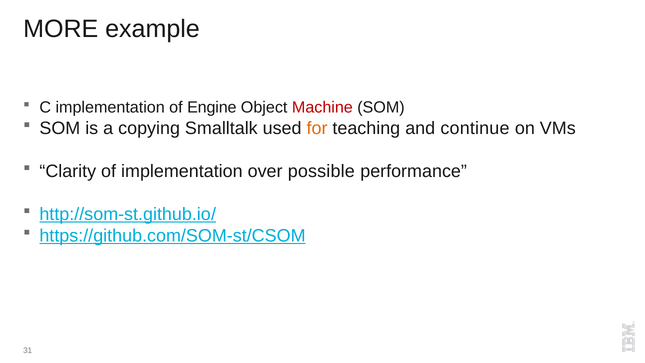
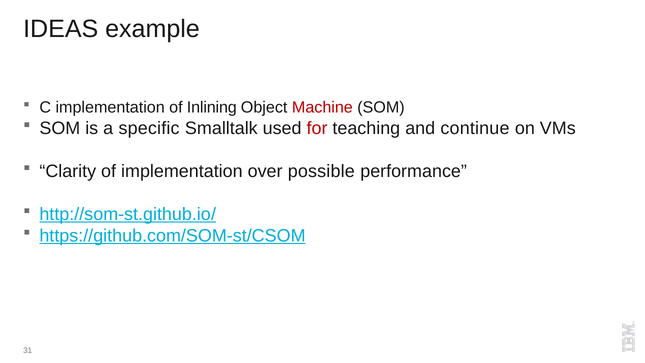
MORE: MORE -> IDEAS
Engine: Engine -> Inlining
copying: copying -> specific
for colour: orange -> red
